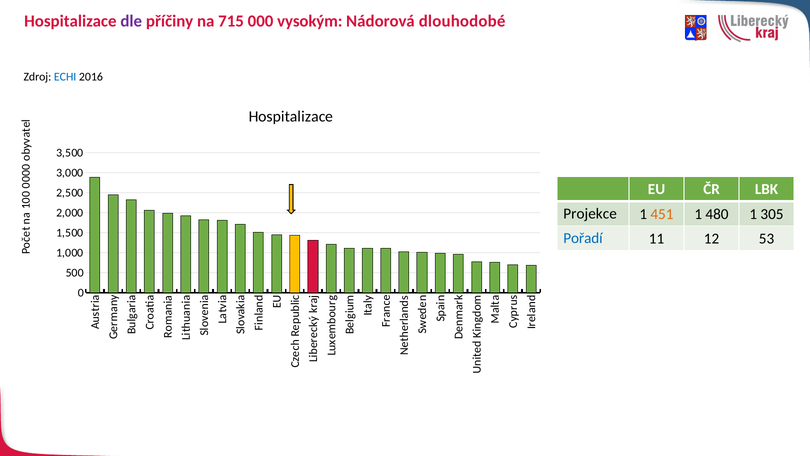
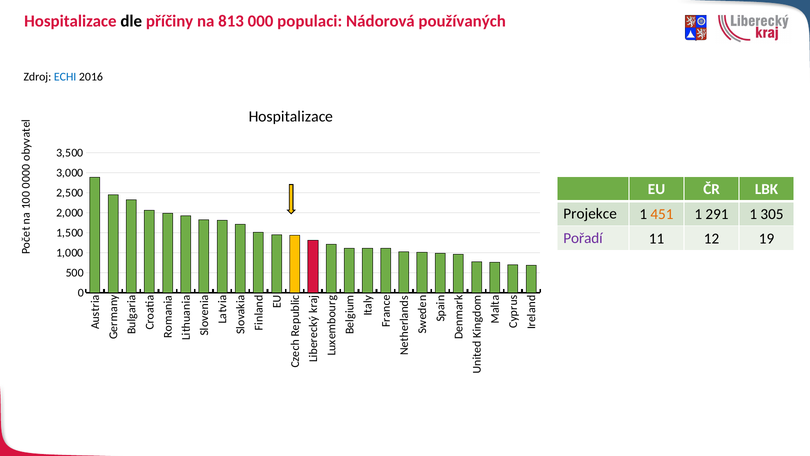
dle colour: purple -> black
715: 715 -> 813
vysokým: vysokým -> populaci
dlouhodobé: dlouhodobé -> používaných
480: 480 -> 291
Pořadí colour: blue -> purple
53: 53 -> 19
